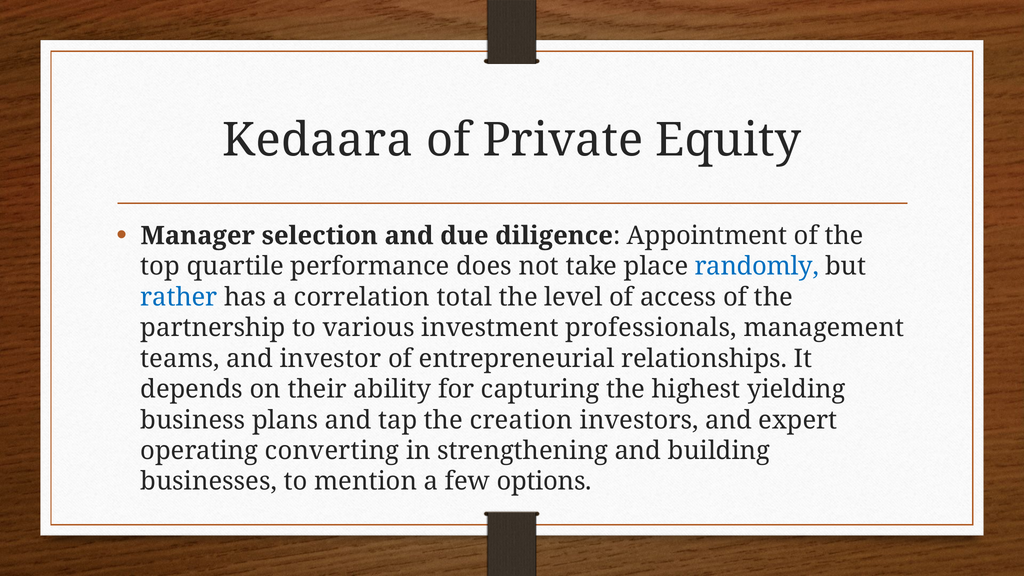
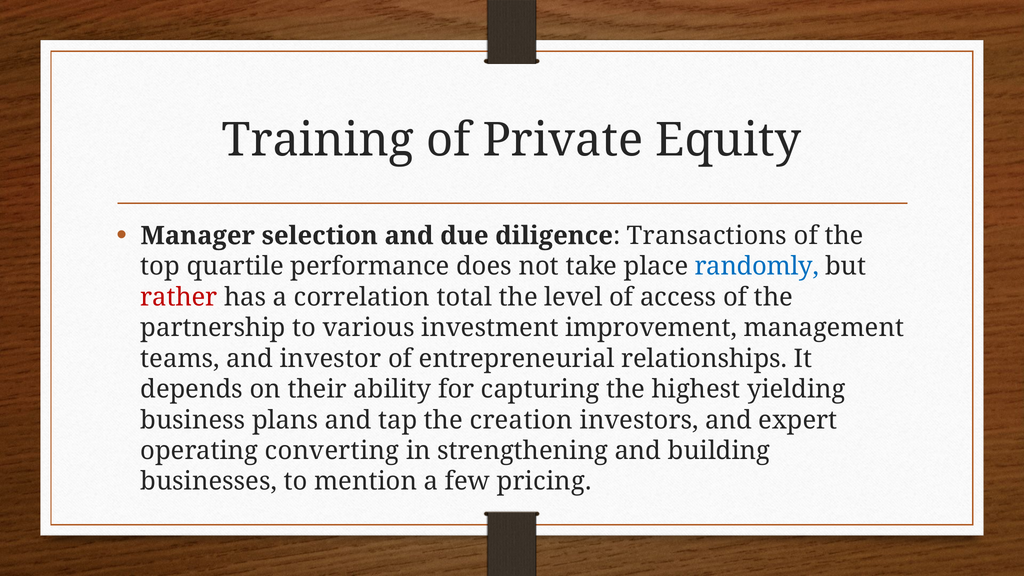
Kedaara: Kedaara -> Training
Appointment: Appointment -> Transactions
rather colour: blue -> red
professionals: professionals -> improvement
options: options -> pricing
